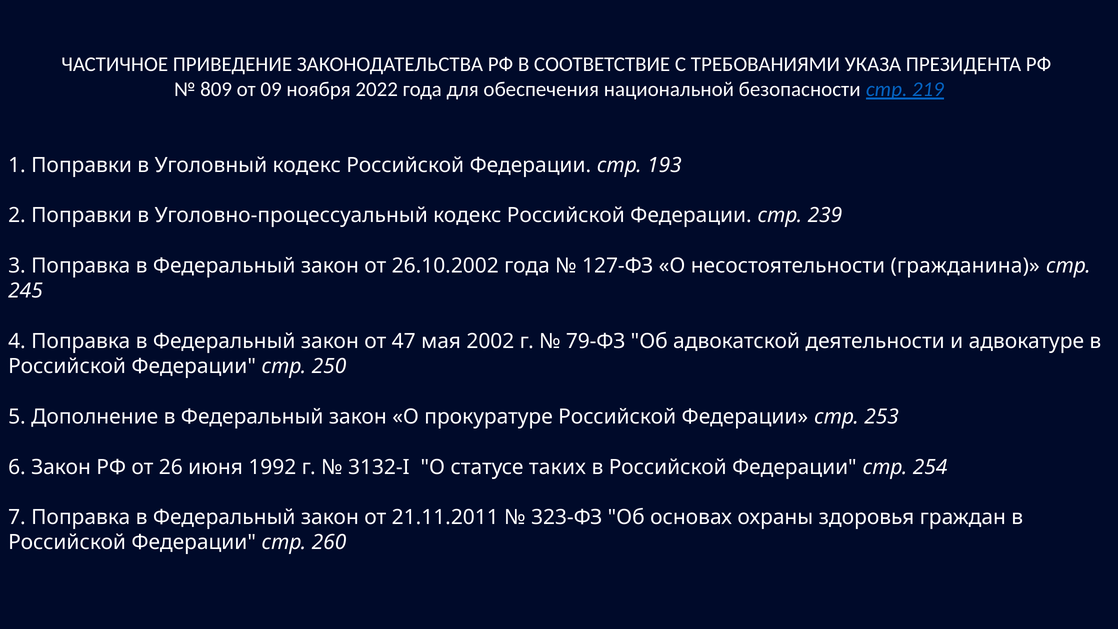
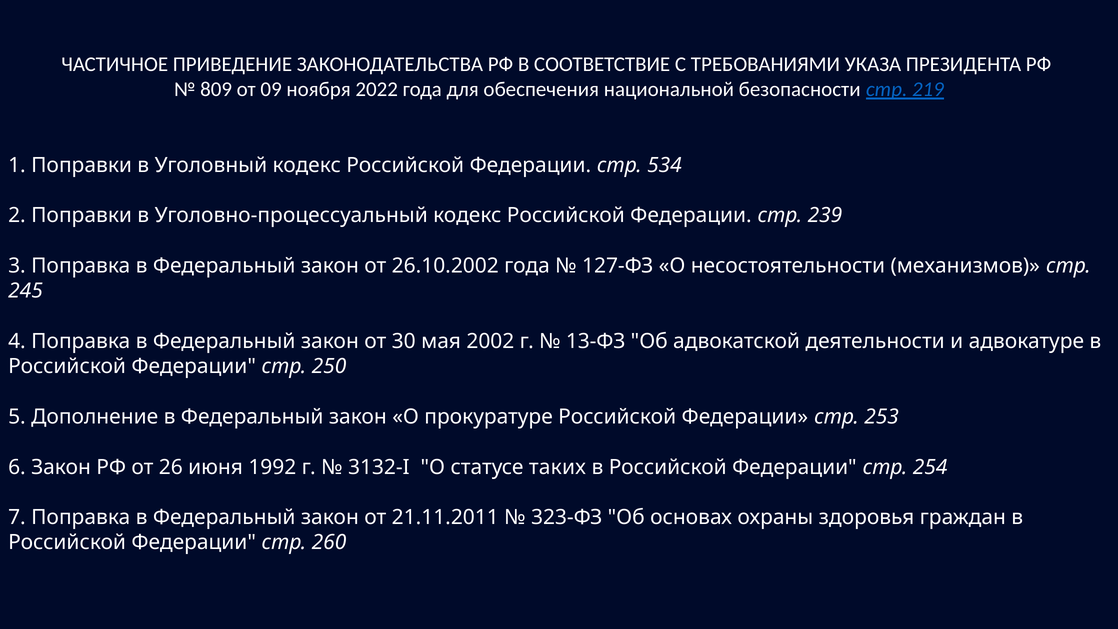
193: 193 -> 534
гражданина: гражданина -> механизмов
47: 47 -> 30
79-ФЗ: 79-ФЗ -> 13-ФЗ
